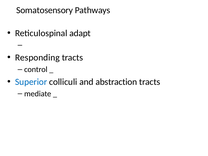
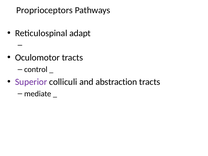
Somatosensory: Somatosensory -> Proprioceptors
Responding: Responding -> Oculomotor
Superior colour: blue -> purple
